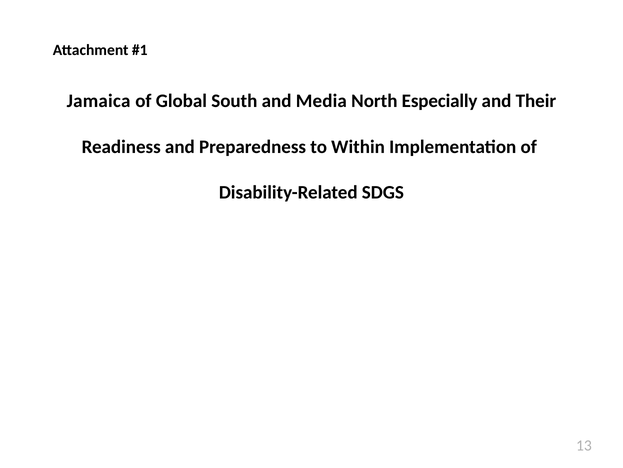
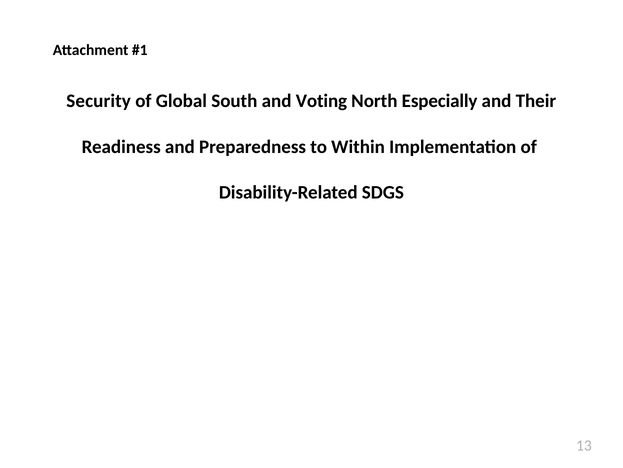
Jamaica: Jamaica -> Security
Media: Media -> Voting
